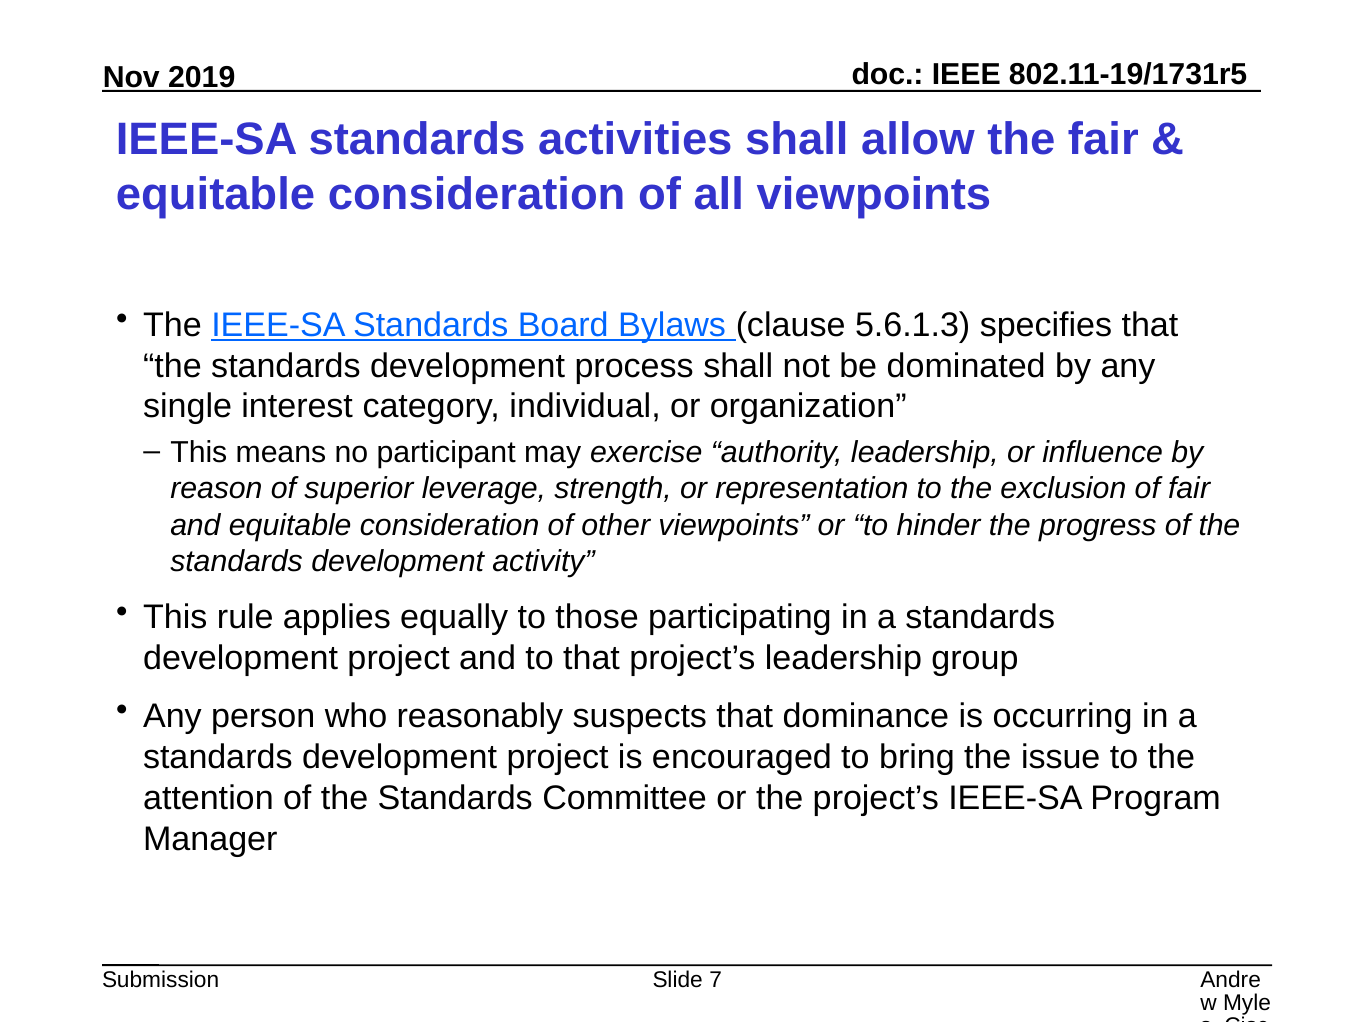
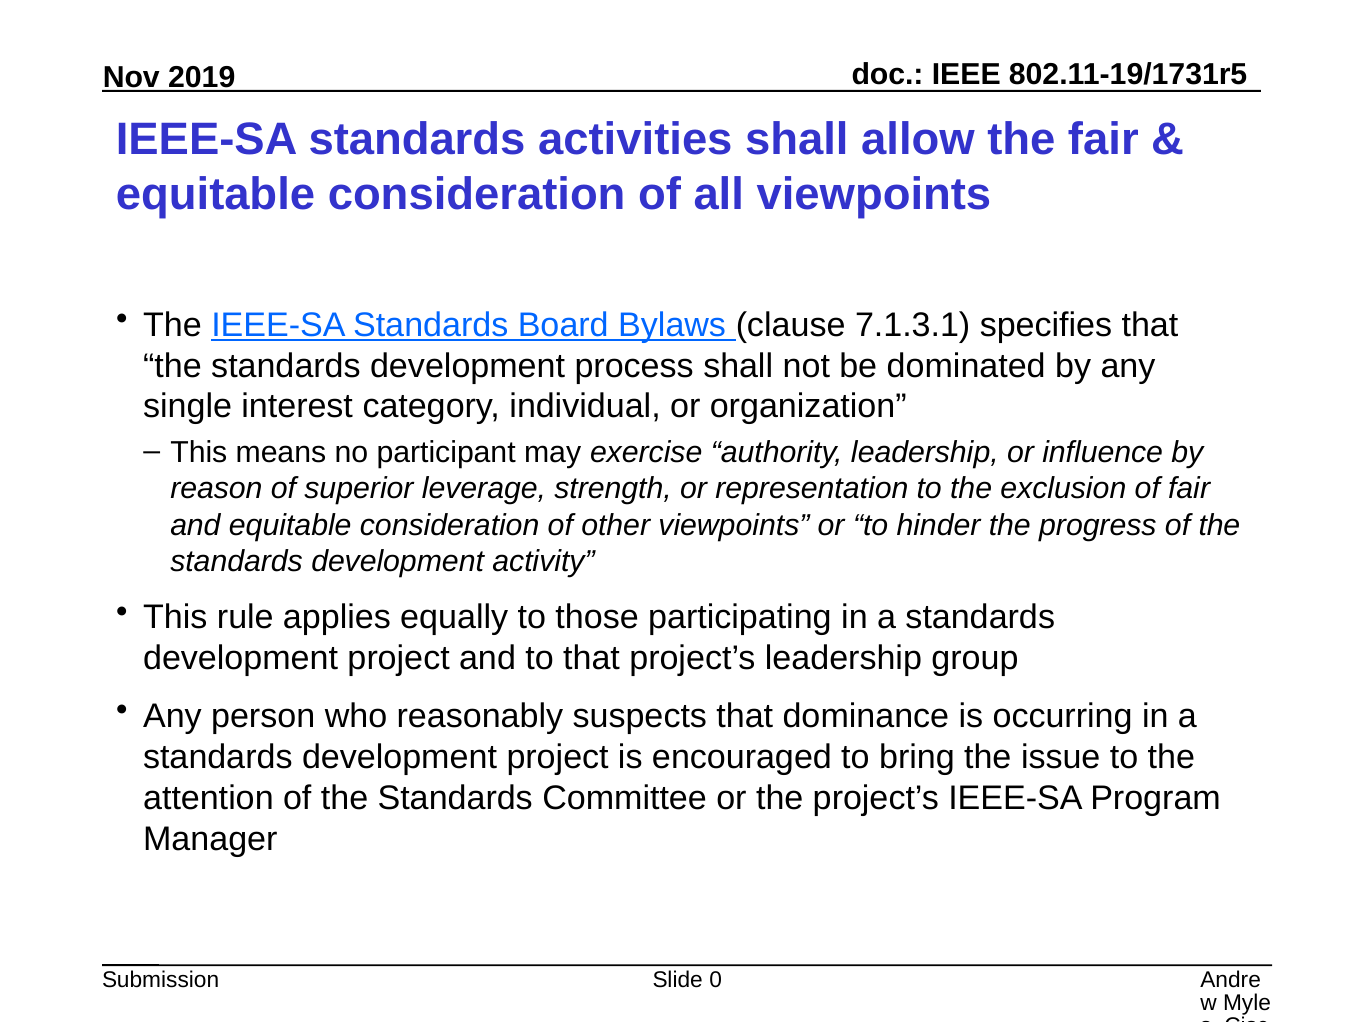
5.6.1.3: 5.6.1.3 -> 7.1.3.1
7: 7 -> 0
